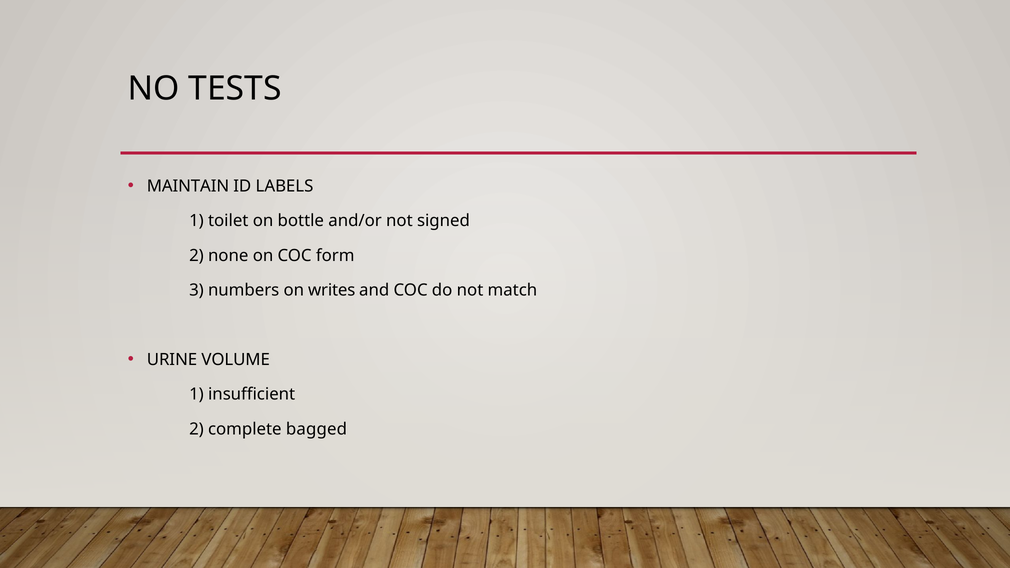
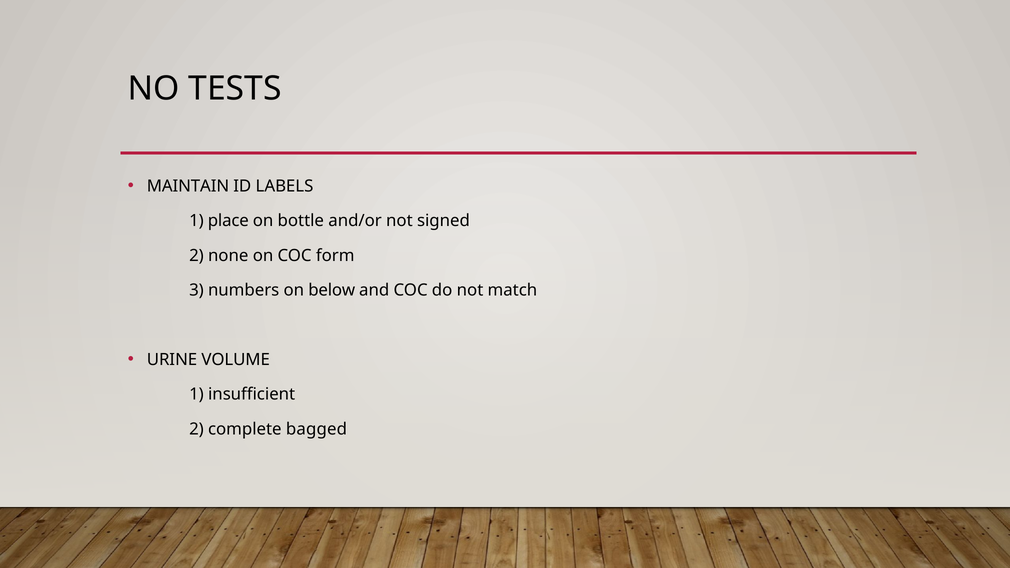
toilet: toilet -> place
writes: writes -> below
